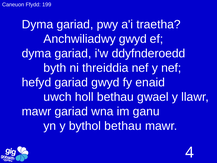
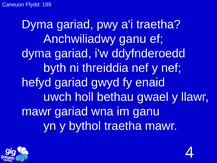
Anchwiliadwy gwyd: gwyd -> ganu
bythol bethau: bethau -> traetha
